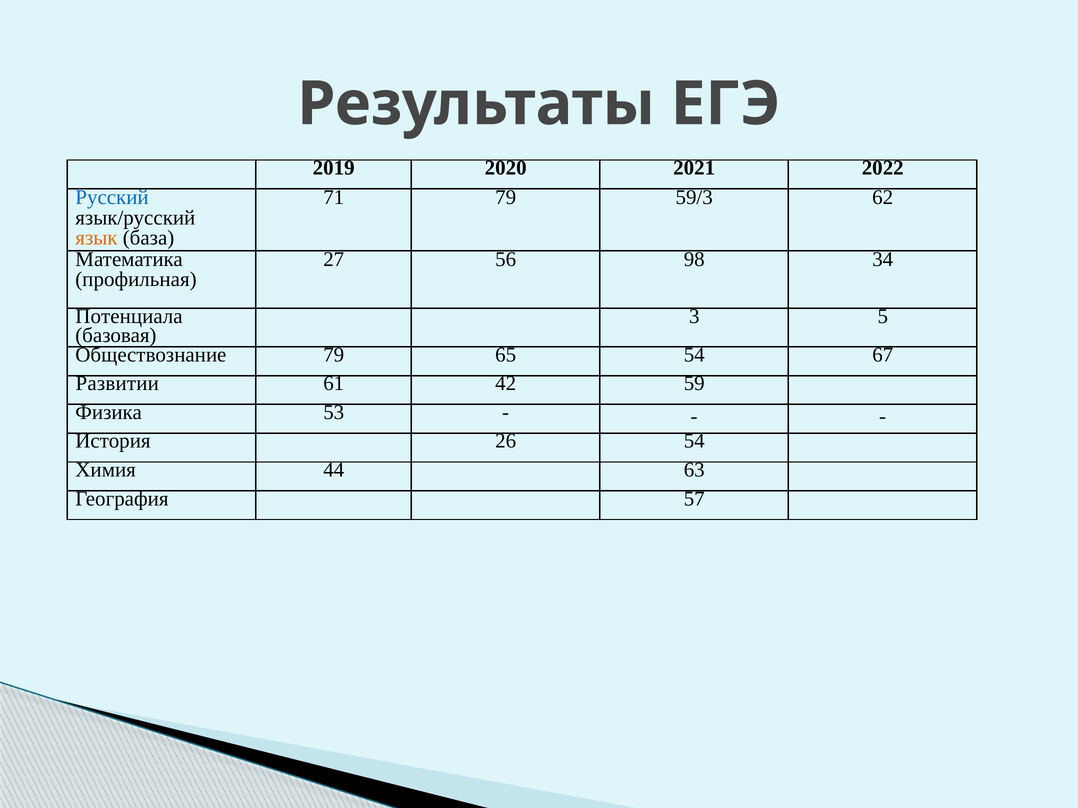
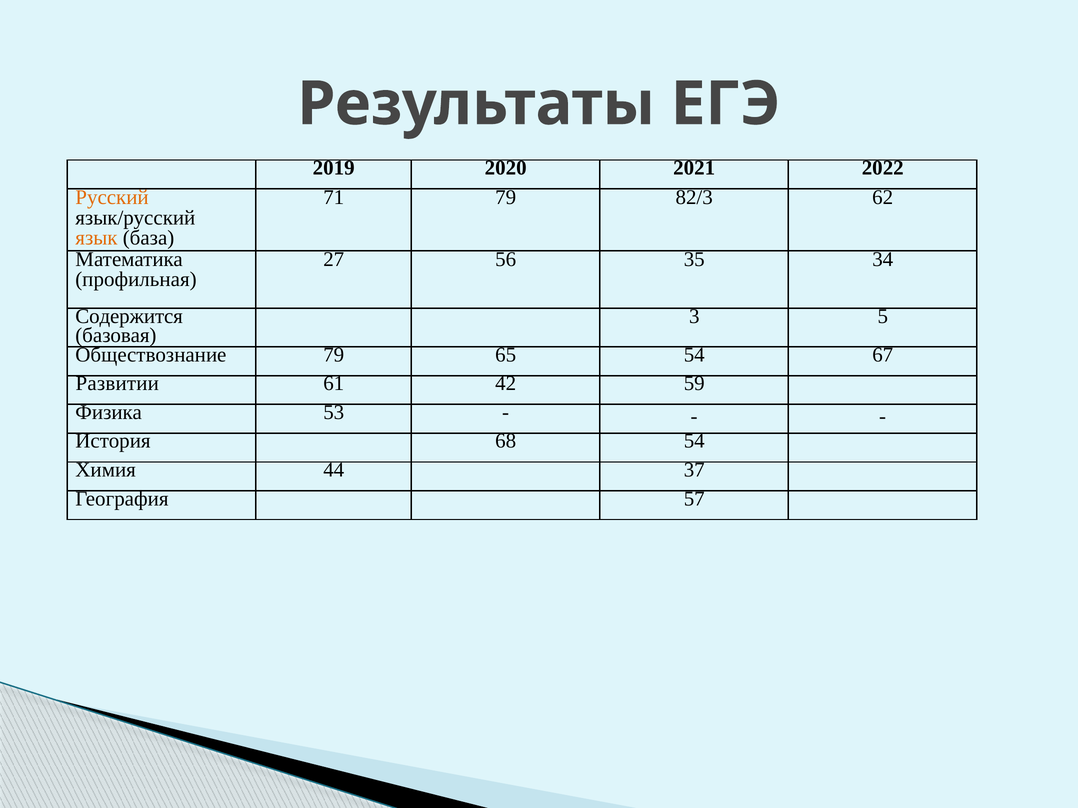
Русский colour: blue -> orange
59/3: 59/3 -> 82/3
98: 98 -> 35
Потенциала: Потенциала -> Содержится
26: 26 -> 68
63: 63 -> 37
